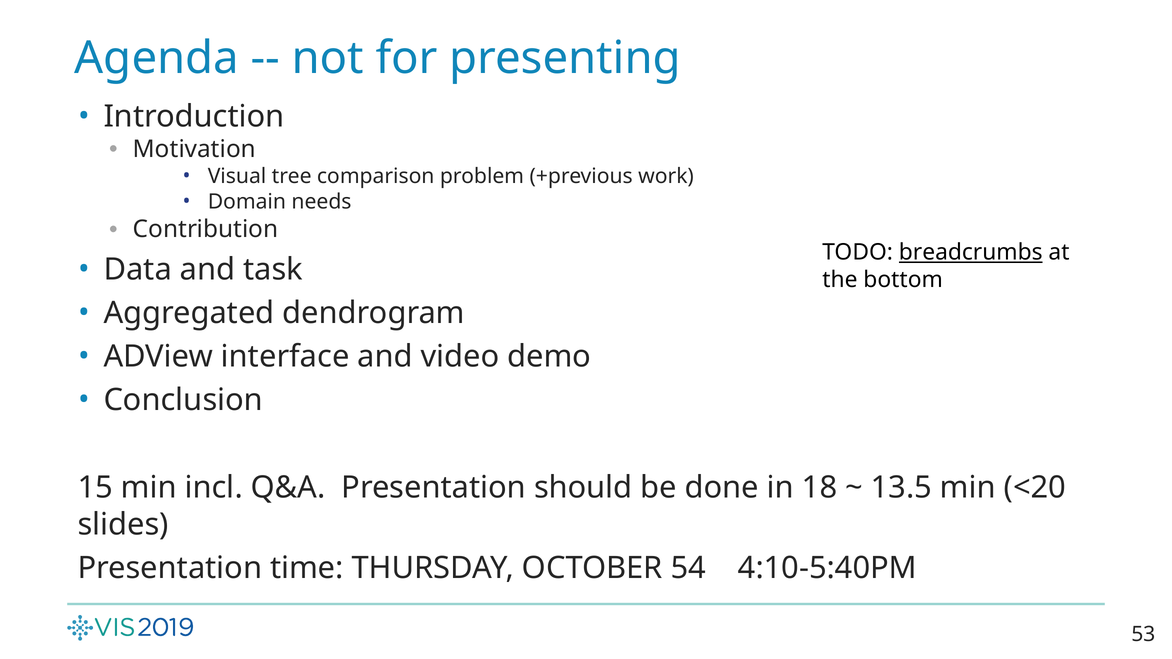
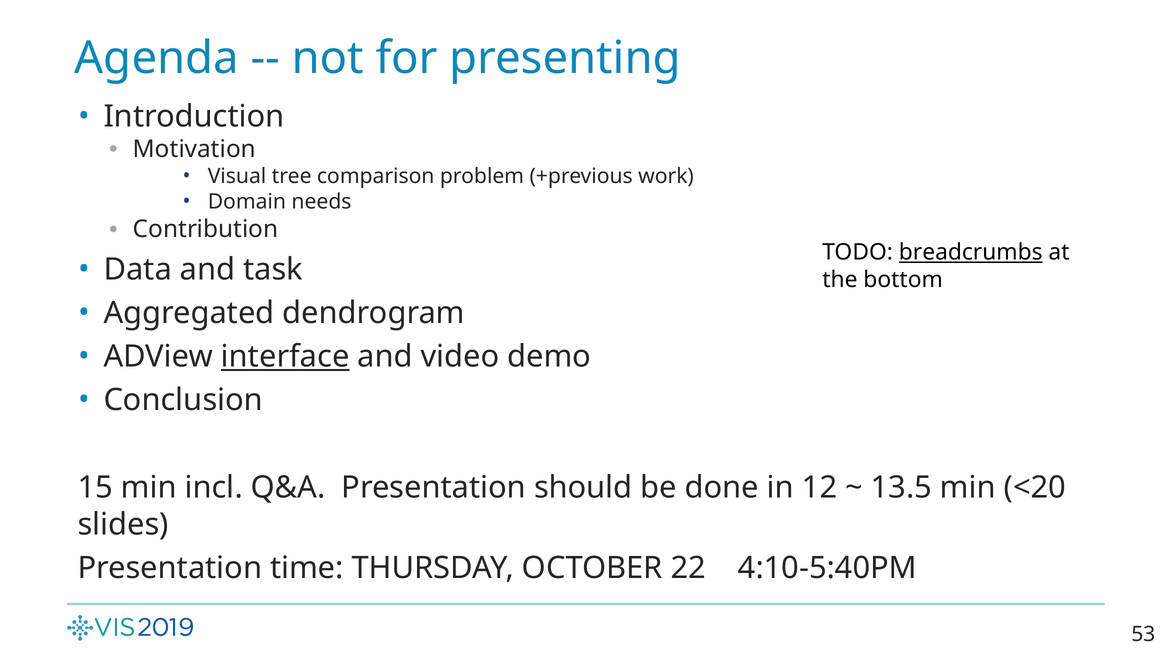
interface underline: none -> present
18: 18 -> 12
54: 54 -> 22
